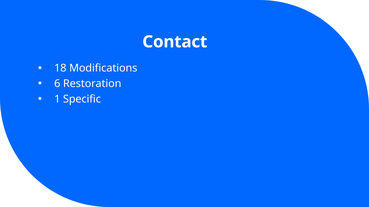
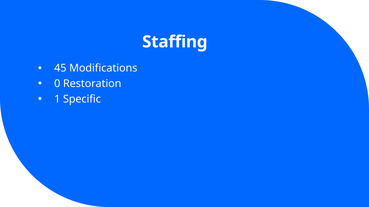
Contact: Contact -> Staffing
18: 18 -> 45
6: 6 -> 0
